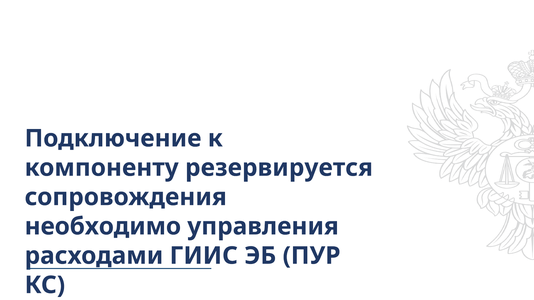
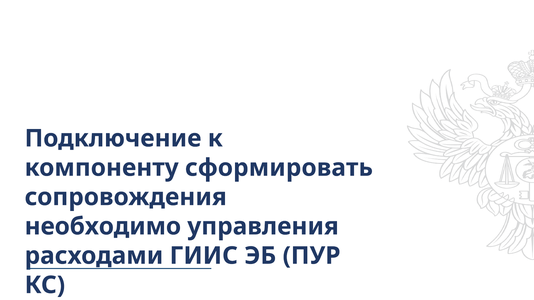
резервируется: резервируется -> сформировать
